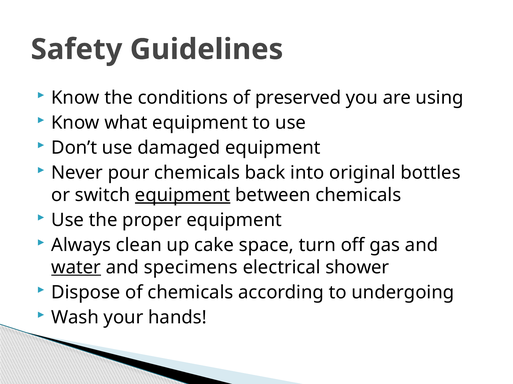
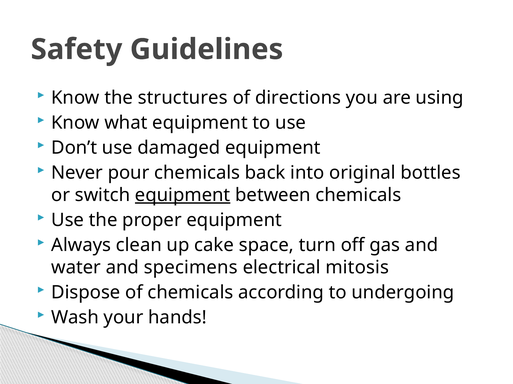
conditions: conditions -> structures
preserved: preserved -> directions
water underline: present -> none
shower: shower -> mitosis
